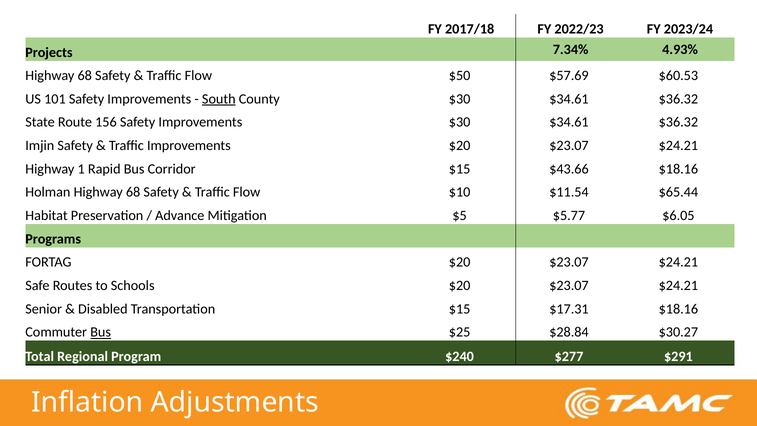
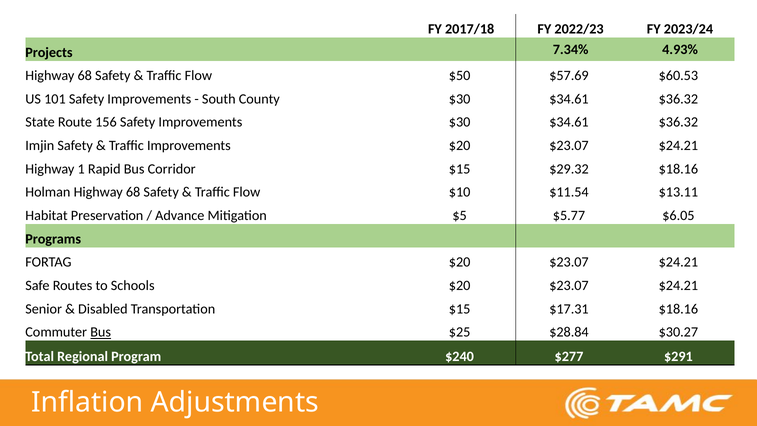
South underline: present -> none
$43.66: $43.66 -> $29.32
$65.44: $65.44 -> $13.11
